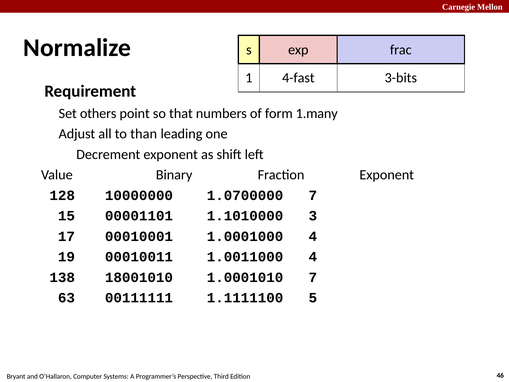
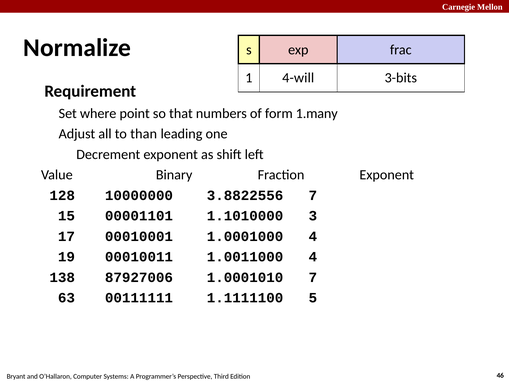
4-fast: 4-fast -> 4-will
others: others -> where
1.0700000: 1.0700000 -> 3.8822556
18001010: 18001010 -> 87927006
